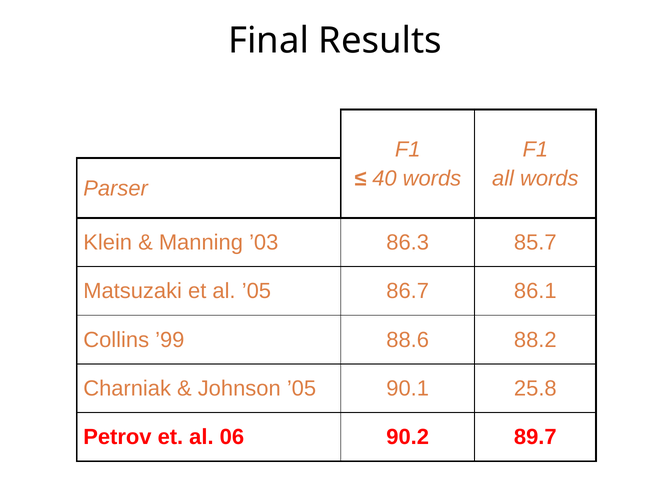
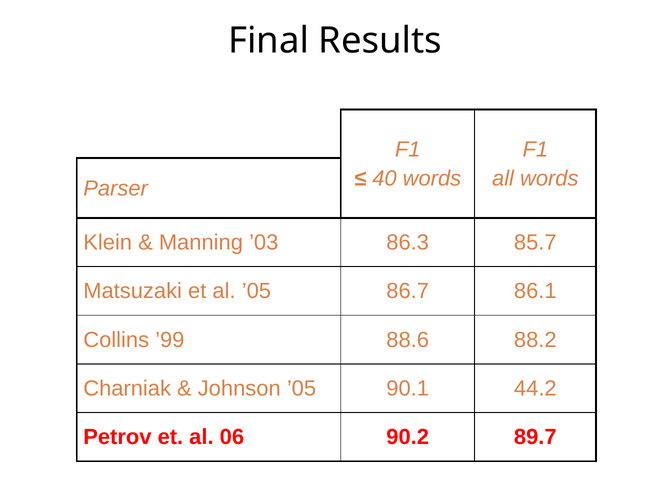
25.8: 25.8 -> 44.2
